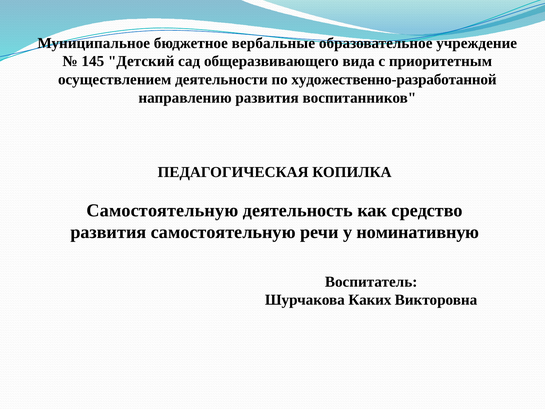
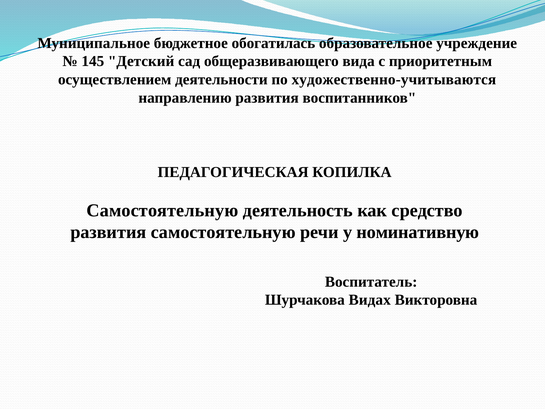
вербальные: вербальные -> обогатилась
художественно-разработанной: художественно-разработанной -> художественно-учитываются
Каких: Каких -> Видах
